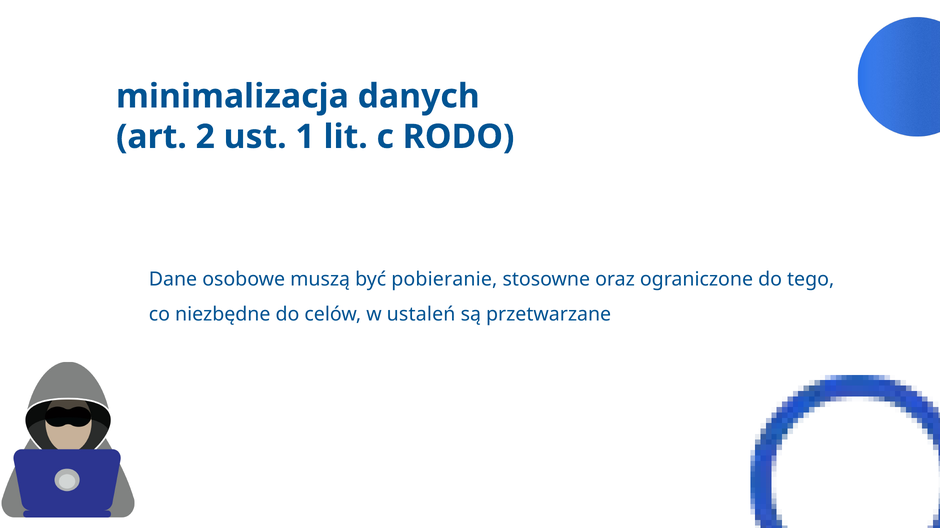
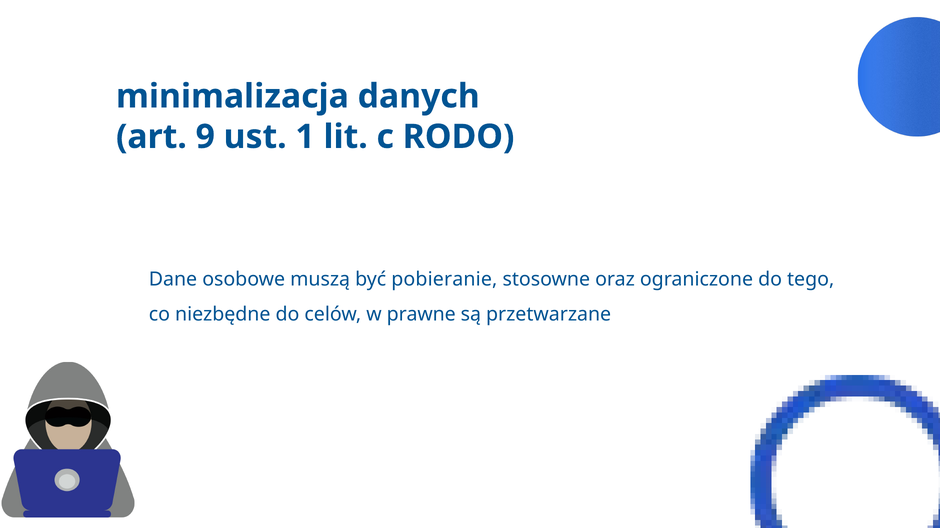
2: 2 -> 9
ustaleń: ustaleń -> prawne
